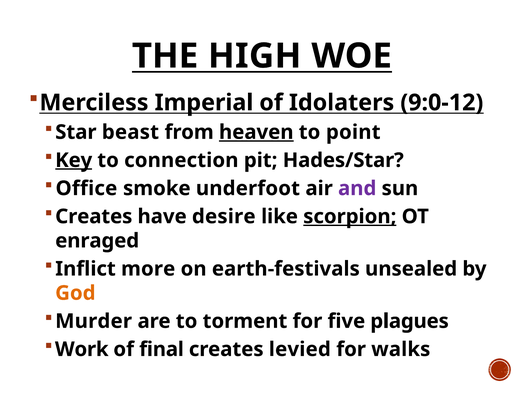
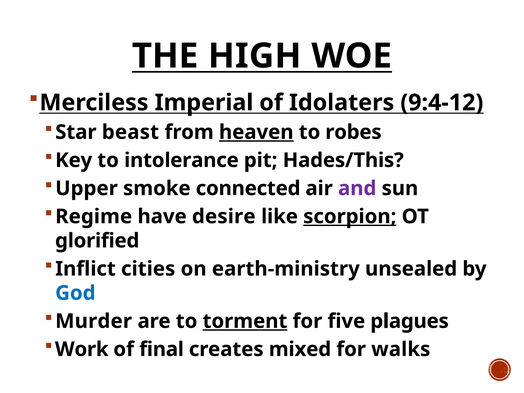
9:0-12: 9:0-12 -> 9:4-12
point: point -> robes
Key underline: present -> none
connection: connection -> intolerance
Hades/Star: Hades/Star -> Hades/This
Office: Office -> Upper
underfoot: underfoot -> connected
Creates at (94, 217): Creates -> Regime
enraged: enraged -> glorified
more: more -> cities
earth-festivals: earth-festivals -> earth-ministry
God colour: orange -> blue
torment underline: none -> present
levied: levied -> mixed
